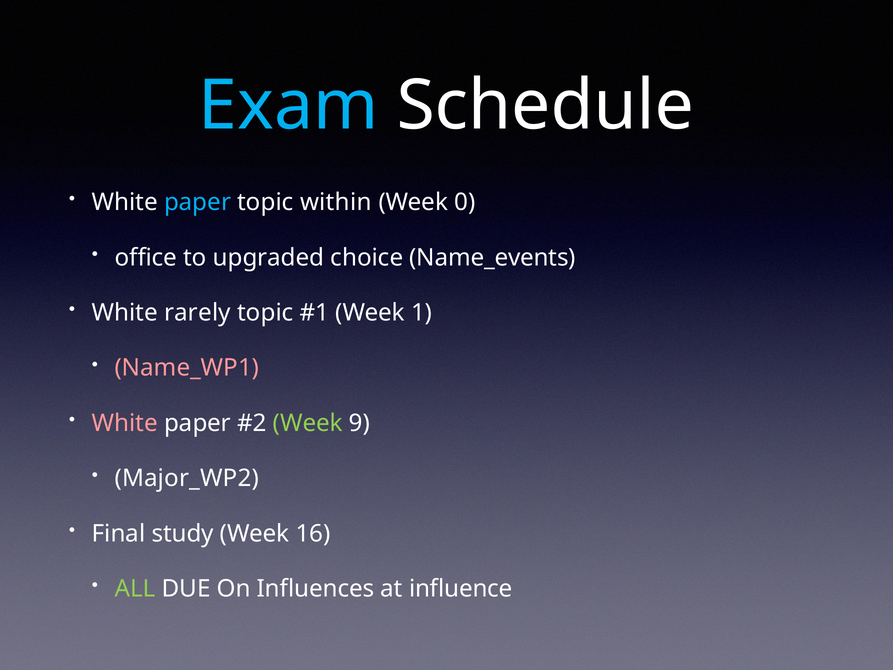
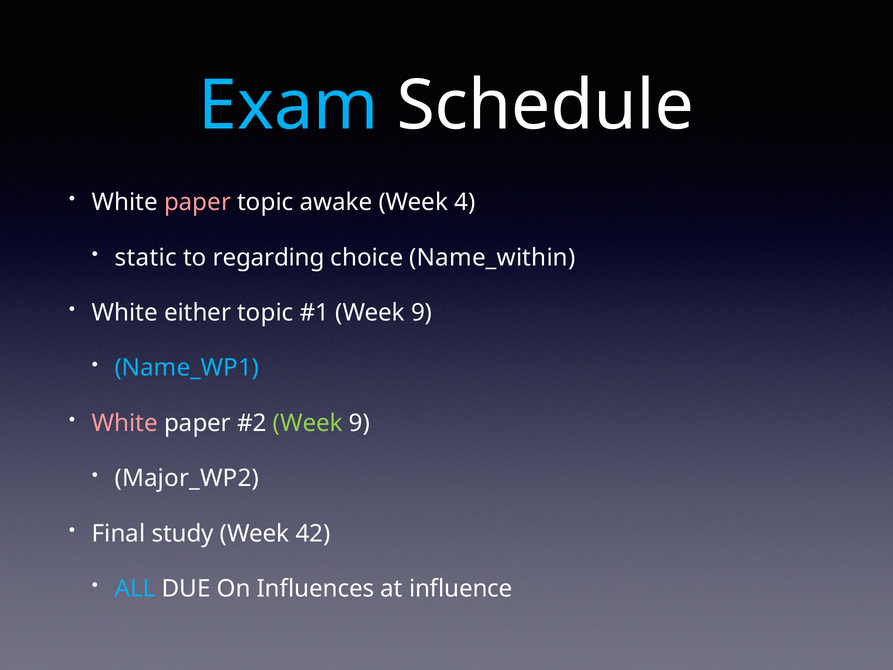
paper at (198, 202) colour: light blue -> pink
within: within -> awake
0: 0 -> 4
office: office -> static
upgraded: upgraded -> regarding
Name_events: Name_events -> Name_within
rarely: rarely -> either
1 at (422, 313): 1 -> 9
Name_WP1 colour: pink -> light blue
16: 16 -> 42
ALL colour: light green -> light blue
